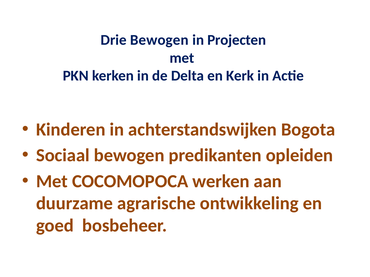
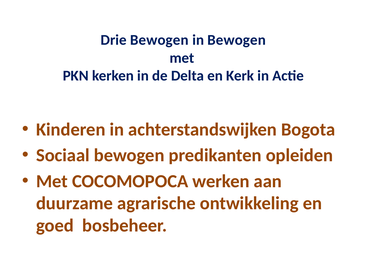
in Projecten: Projecten -> Bewogen
